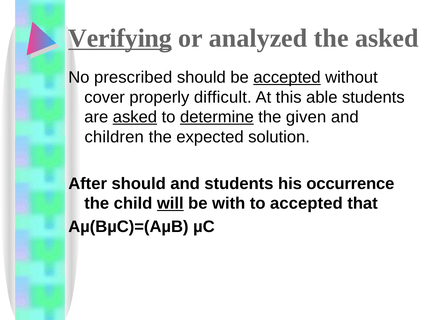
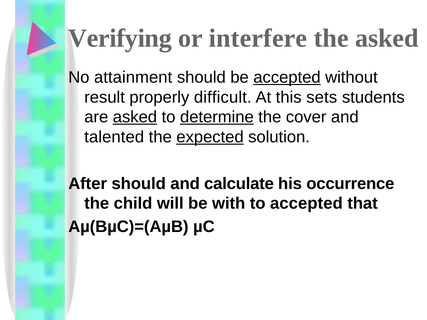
Verifying underline: present -> none
analyzed: analyzed -> interfere
prescribed: prescribed -> attainment
cover: cover -> result
able: able -> sets
given: given -> cover
children: children -> talented
expected underline: none -> present
and students: students -> calculate
will underline: present -> none
